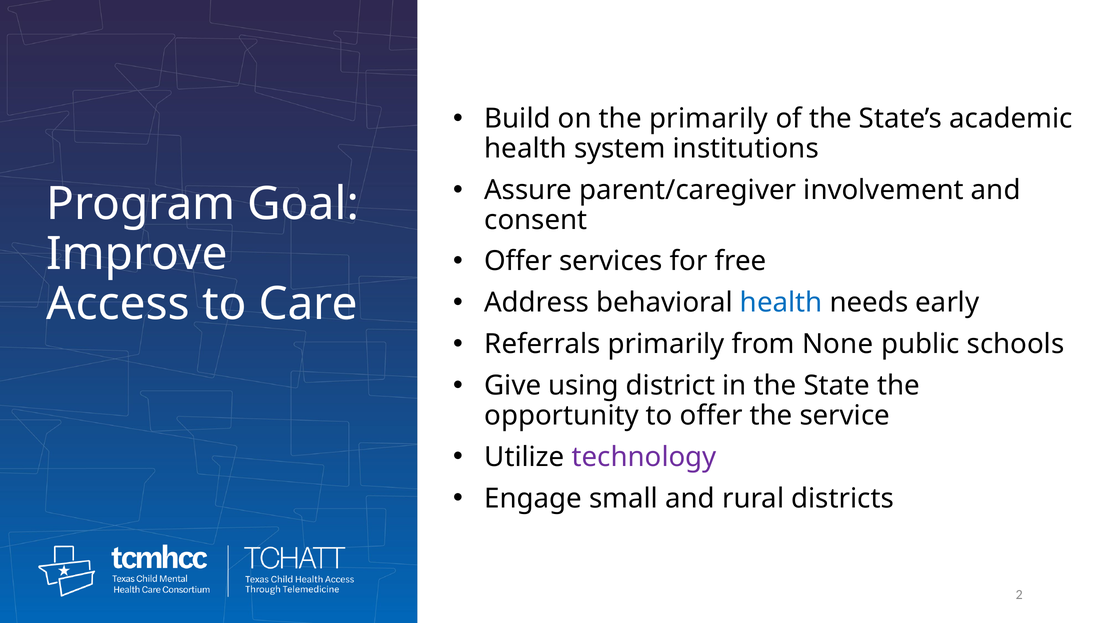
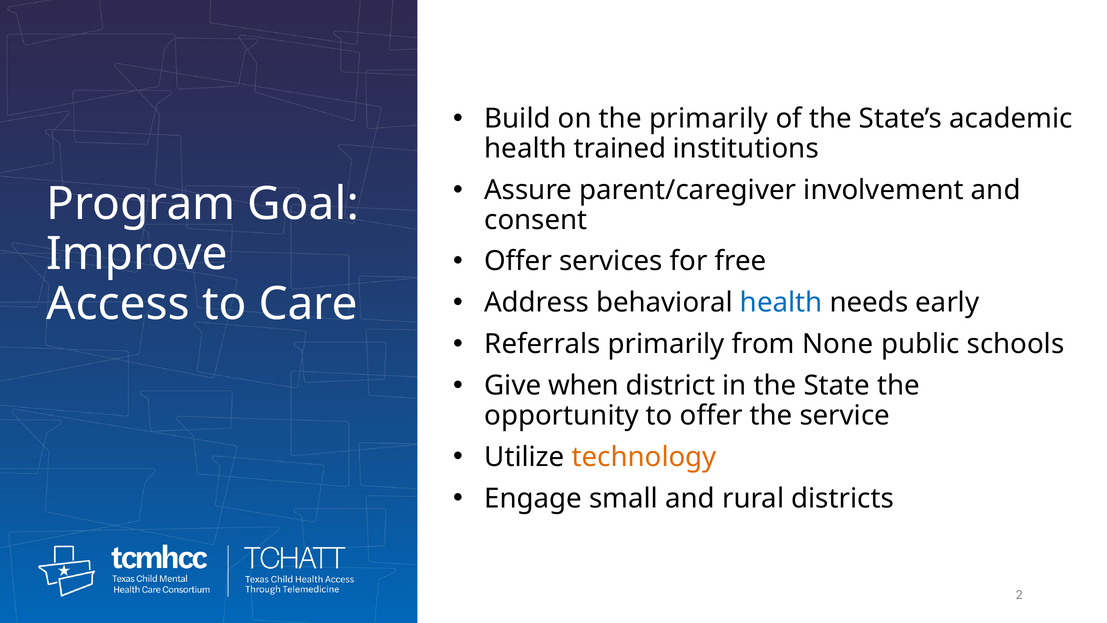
system: system -> trained
using: using -> when
technology colour: purple -> orange
